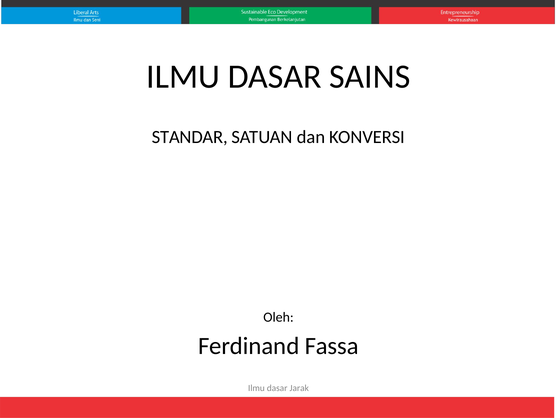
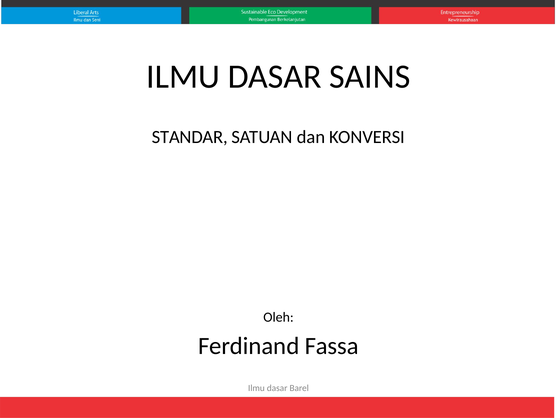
Jarak: Jarak -> Barel
